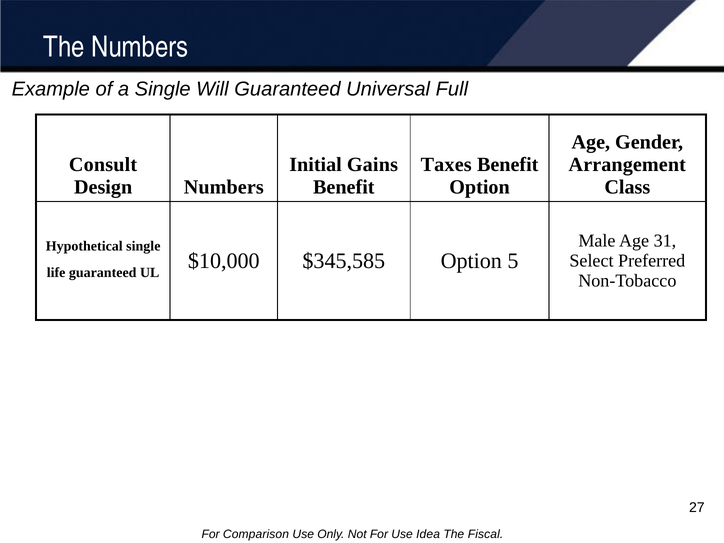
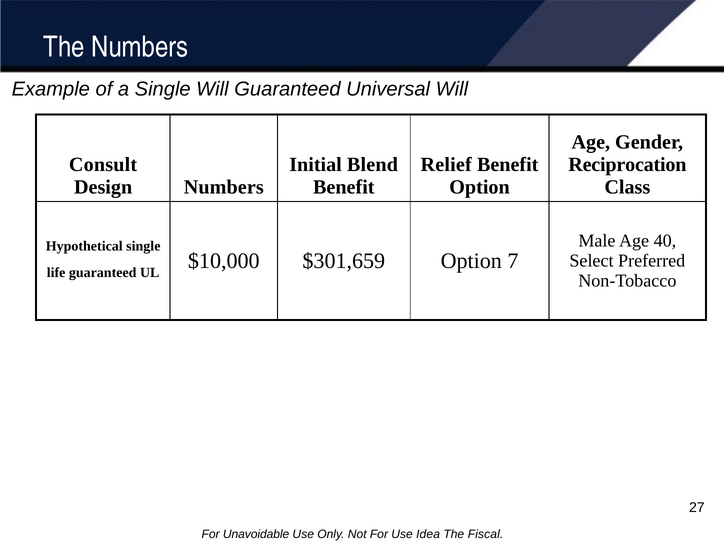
Universal Full: Full -> Will
Gains: Gains -> Blend
Taxes: Taxes -> Relief
Arrangement: Arrangement -> Reciprocation
31: 31 -> 40
$345,585: $345,585 -> $301,659
5: 5 -> 7
Comparison: Comparison -> Unavoidable
